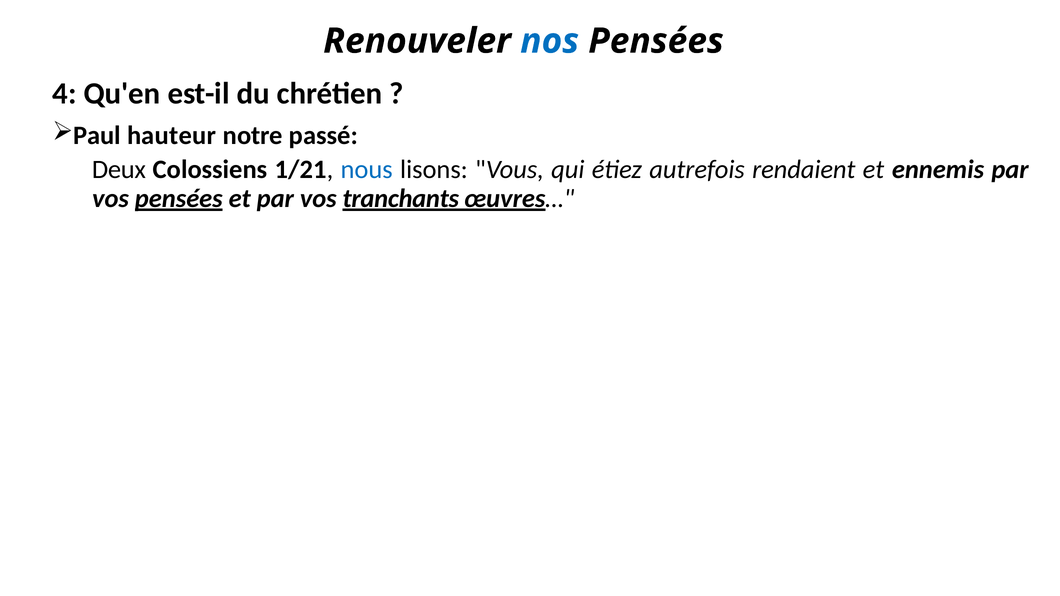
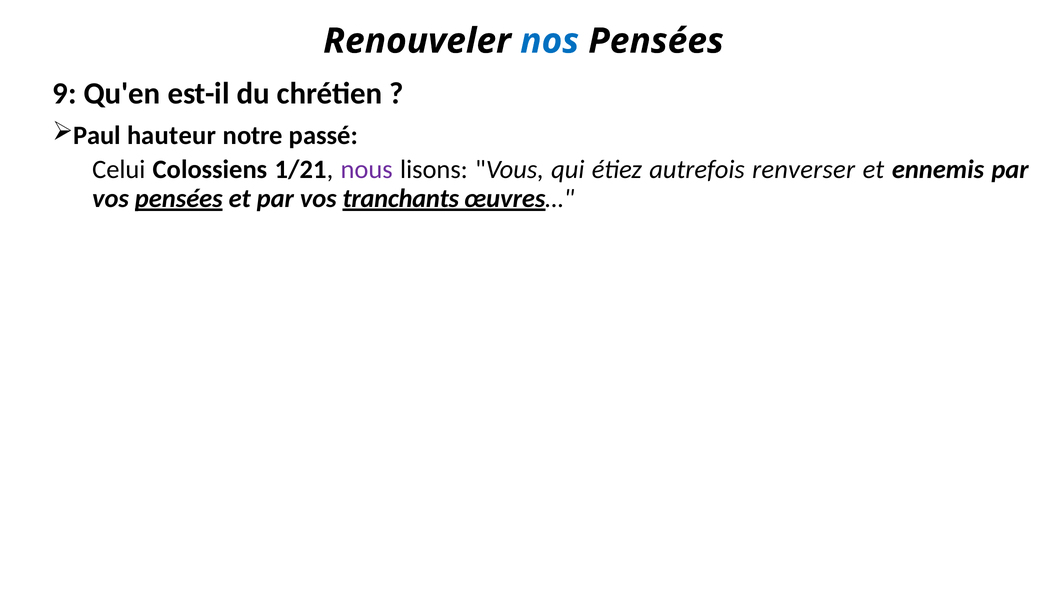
4: 4 -> 9
Deux: Deux -> Celui
nous colour: blue -> purple
rendaient: rendaient -> renverser
